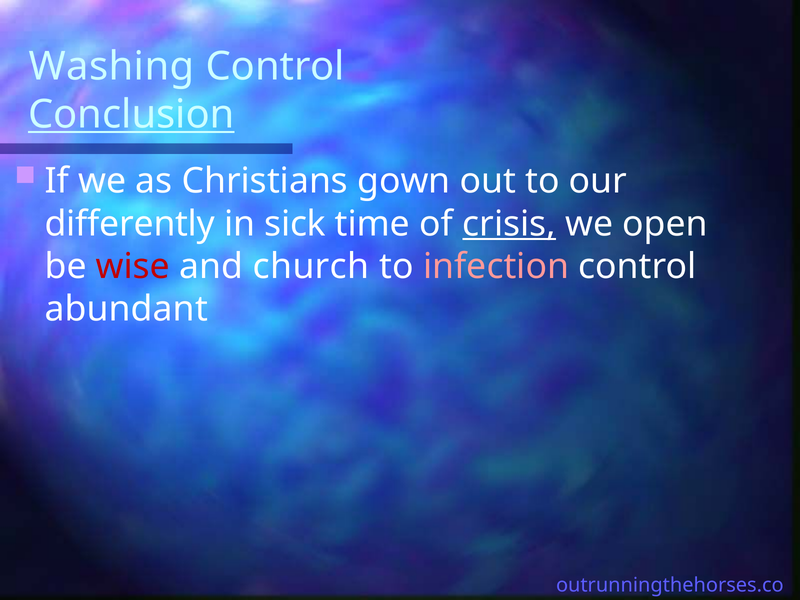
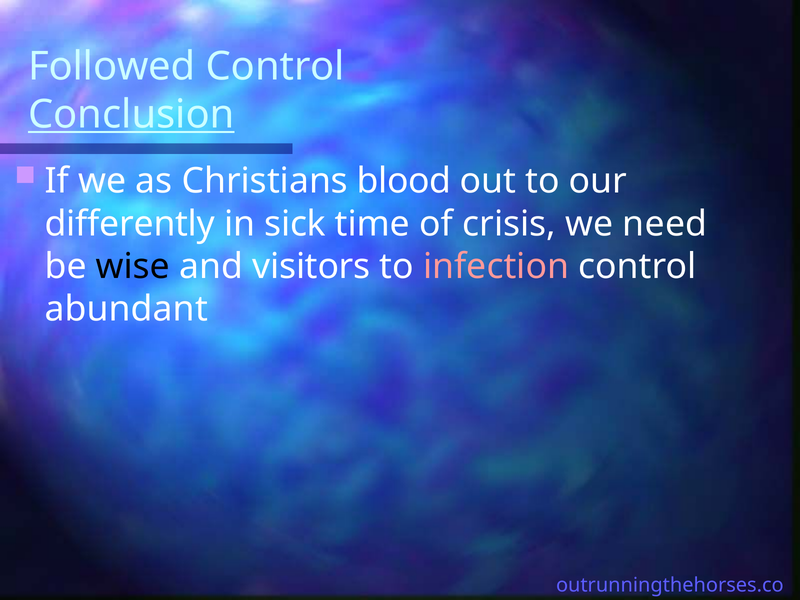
Washing: Washing -> Followed
gown: gown -> blood
crisis underline: present -> none
open: open -> need
wise colour: red -> black
church: church -> visitors
